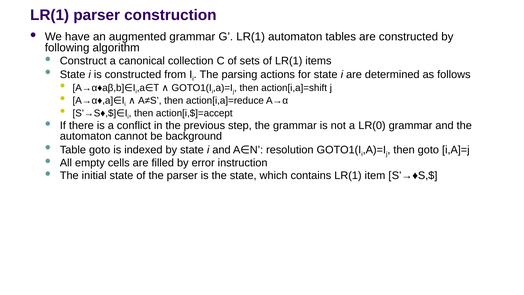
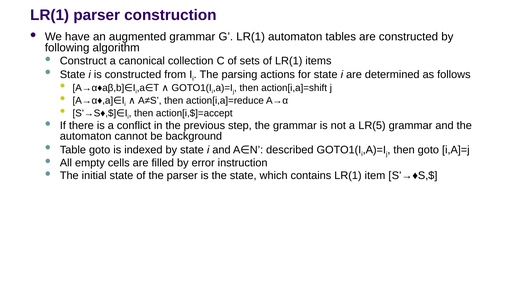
LR(0: LR(0 -> LR(5
resolution: resolution -> described
